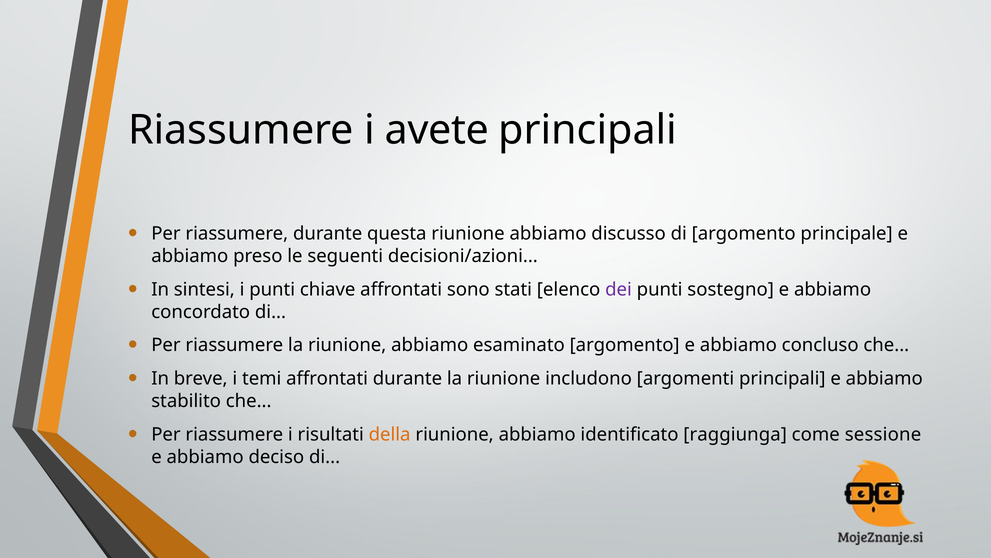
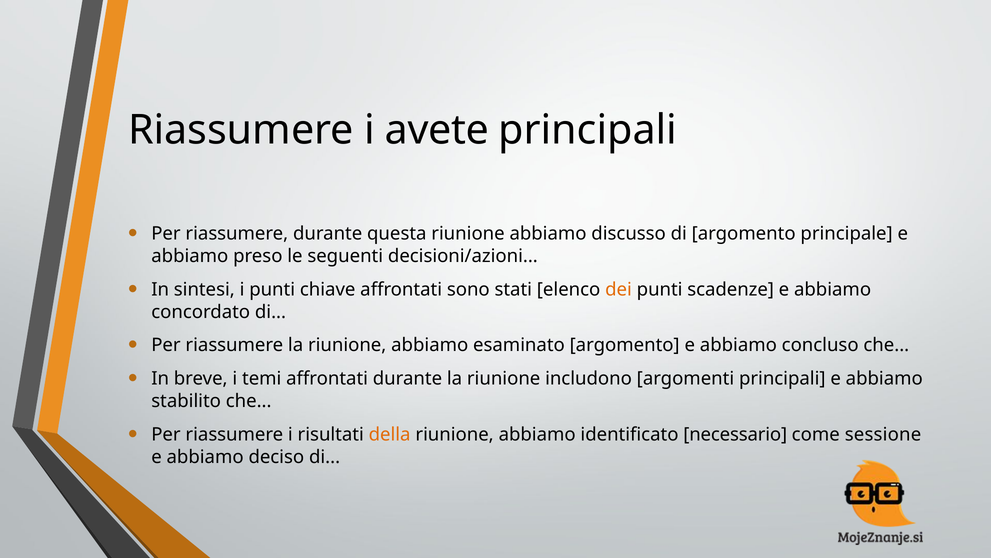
dei colour: purple -> orange
sostegno: sostegno -> scadenze
raggiunga: raggiunga -> necessario
